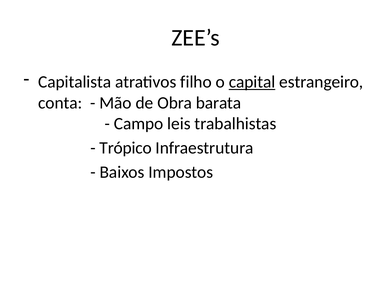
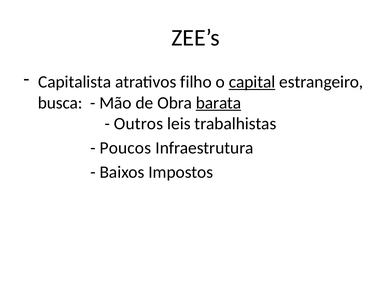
conta: conta -> busca
barata underline: none -> present
Campo: Campo -> Outros
Trópico: Trópico -> Poucos
